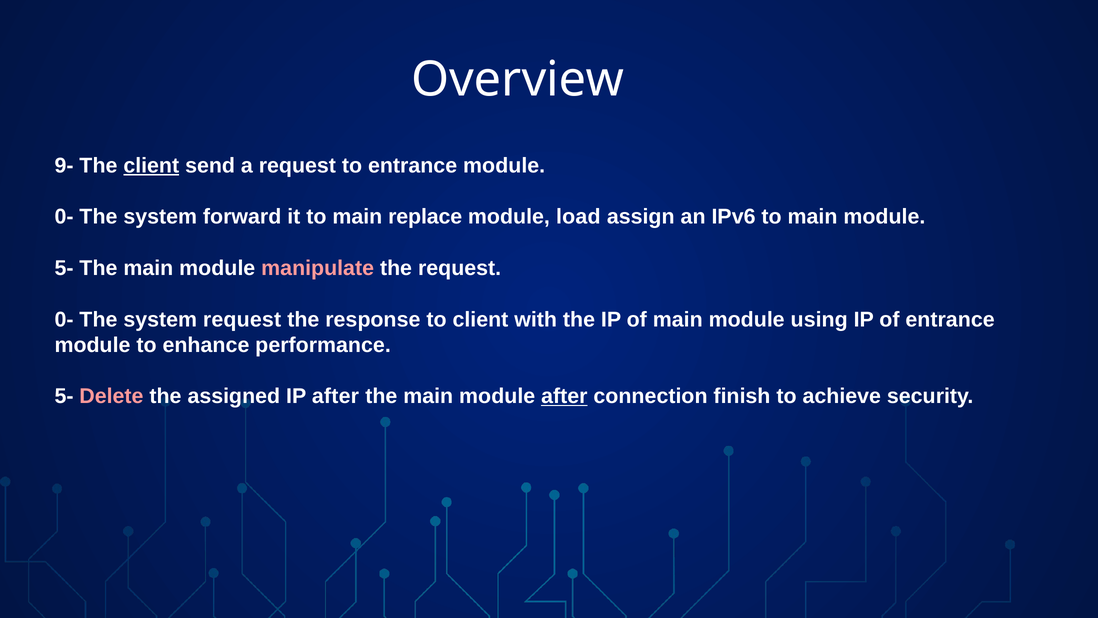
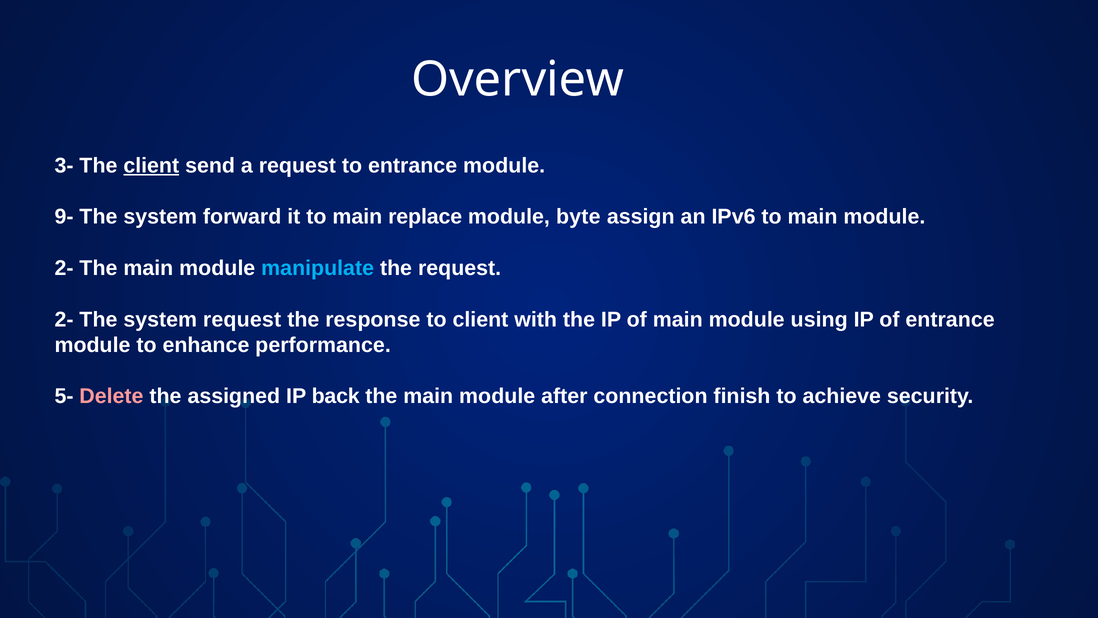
9-: 9- -> 3-
0- at (64, 217): 0- -> 9-
load: load -> byte
5- at (64, 268): 5- -> 2-
manipulate colour: pink -> light blue
0- at (64, 319): 0- -> 2-
IP after: after -> back
after at (564, 396) underline: present -> none
